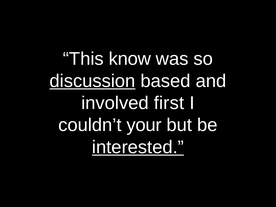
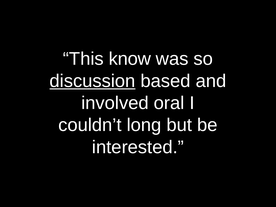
first: first -> oral
your: your -> long
interested underline: present -> none
